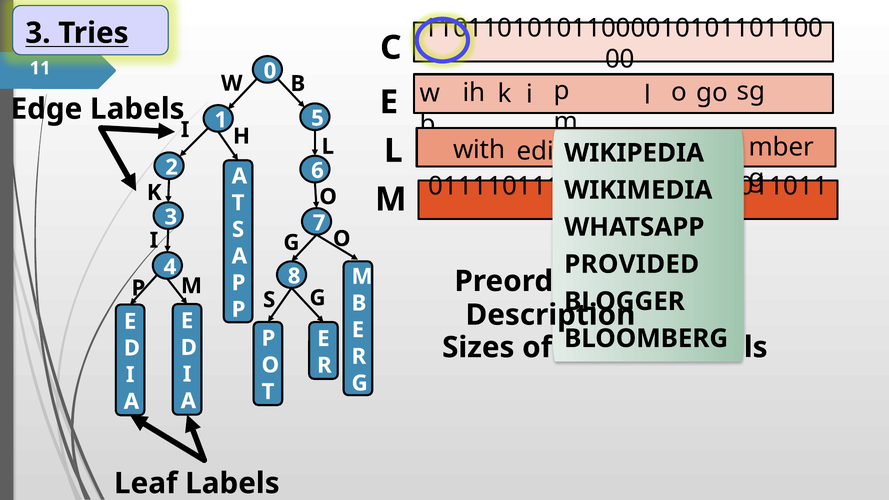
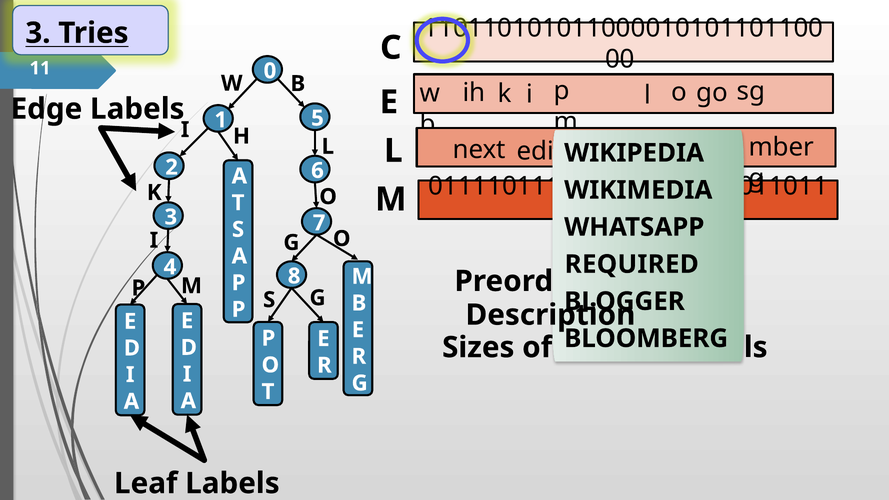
with: with -> next
PROVIDED: PROVIDED -> REQUIRED
